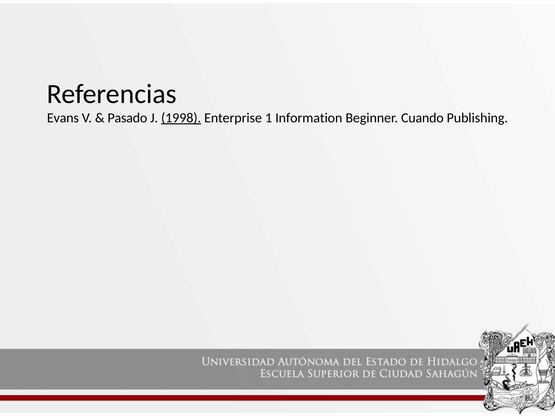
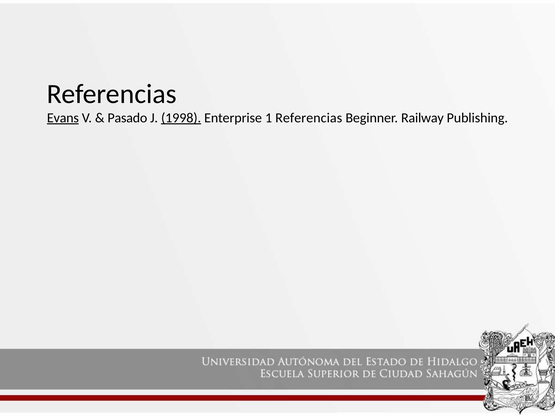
Evans underline: none -> present
1 Information: Information -> Referencias
Cuando: Cuando -> Railway
